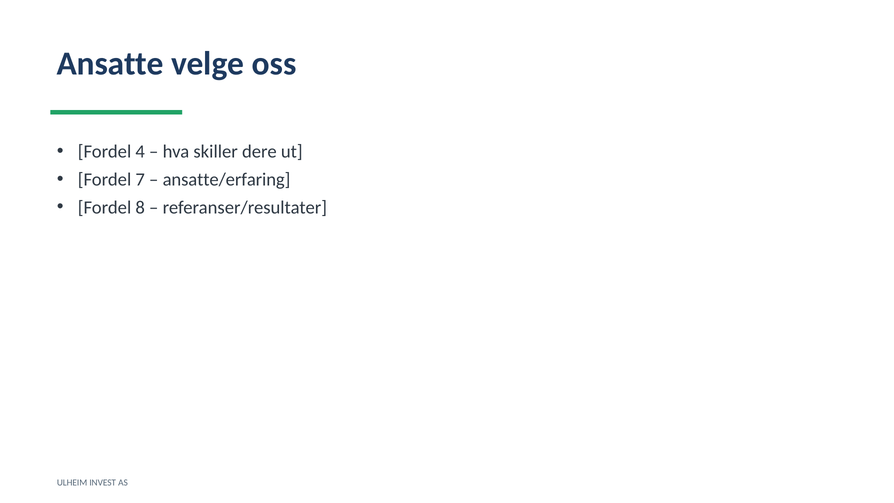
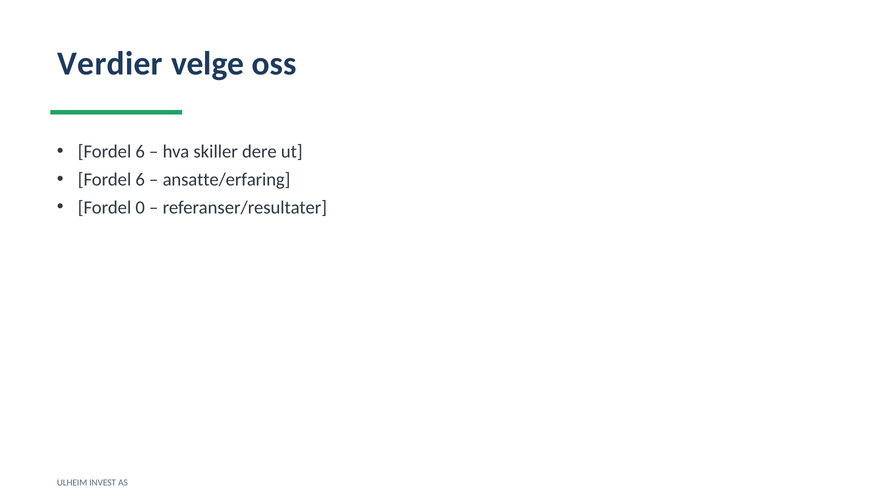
Ansatte: Ansatte -> Verdier
4 at (140, 151): 4 -> 6
7 at (140, 179): 7 -> 6
8: 8 -> 0
